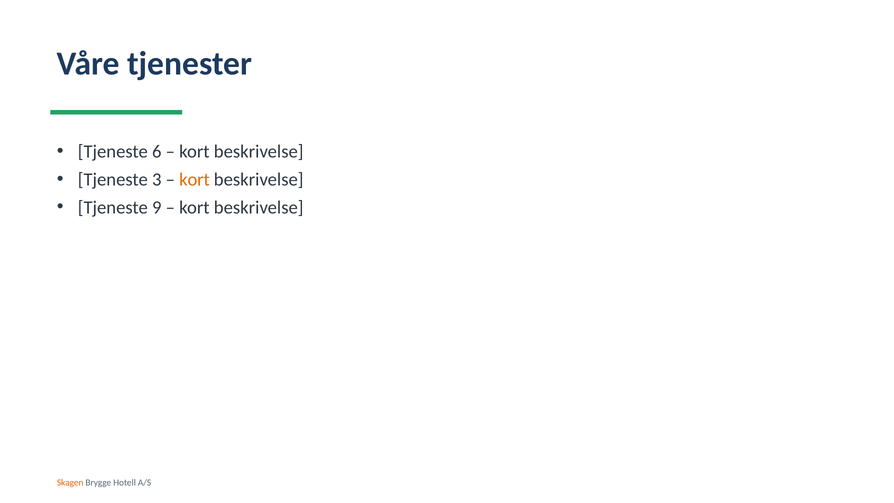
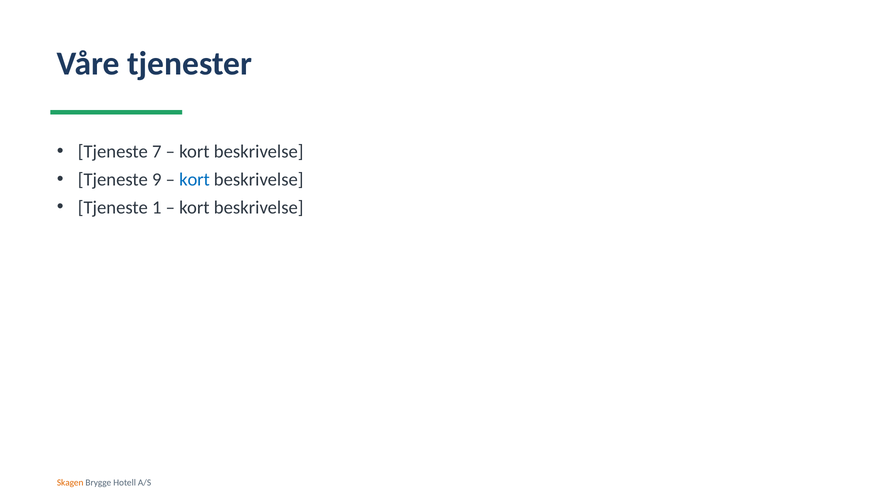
6: 6 -> 7
3: 3 -> 9
kort at (194, 179) colour: orange -> blue
9: 9 -> 1
